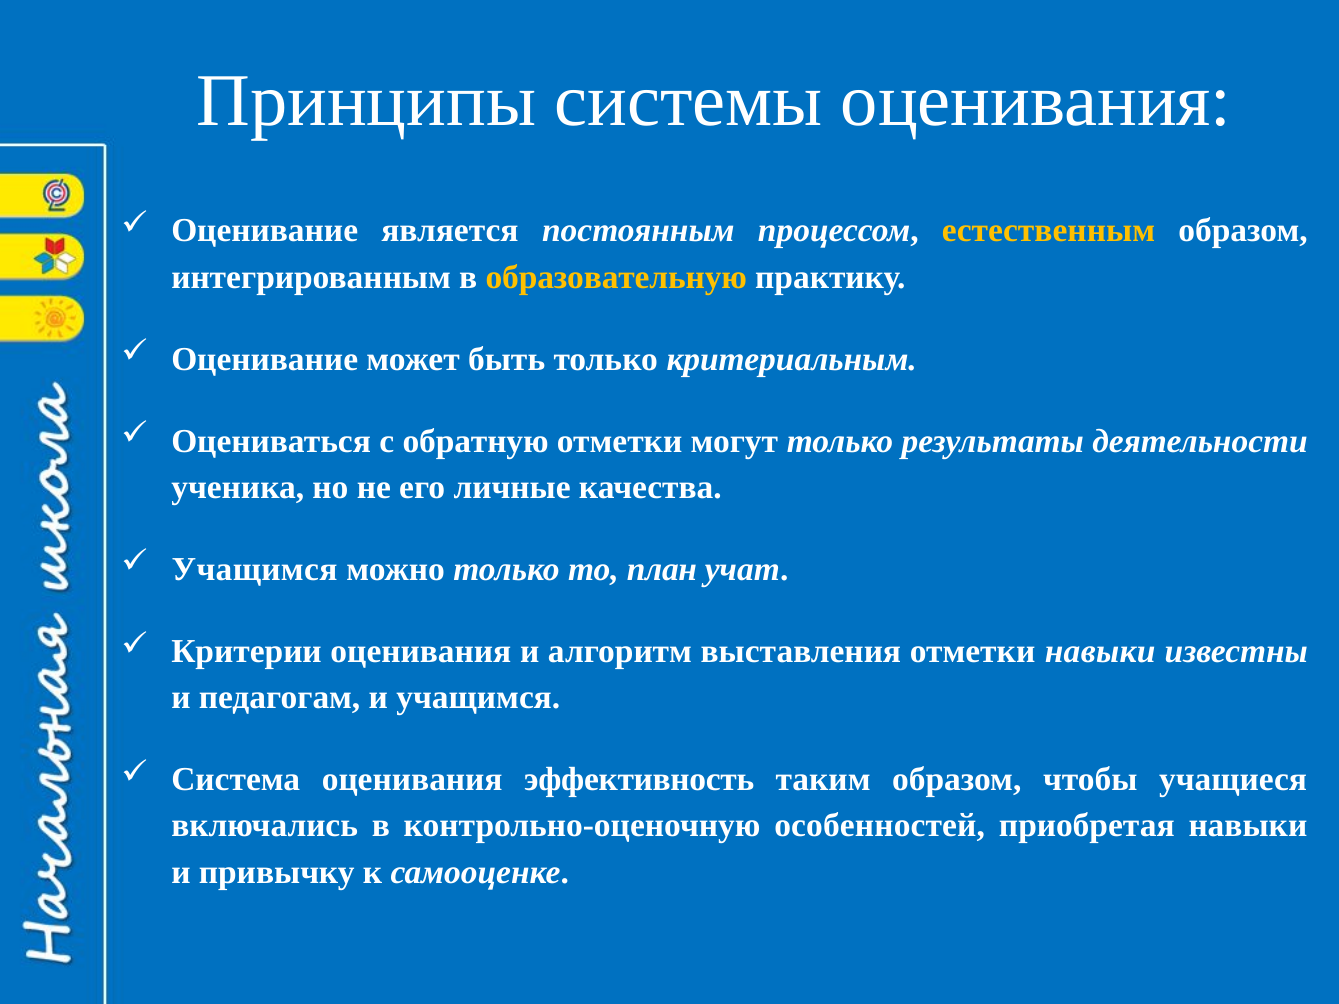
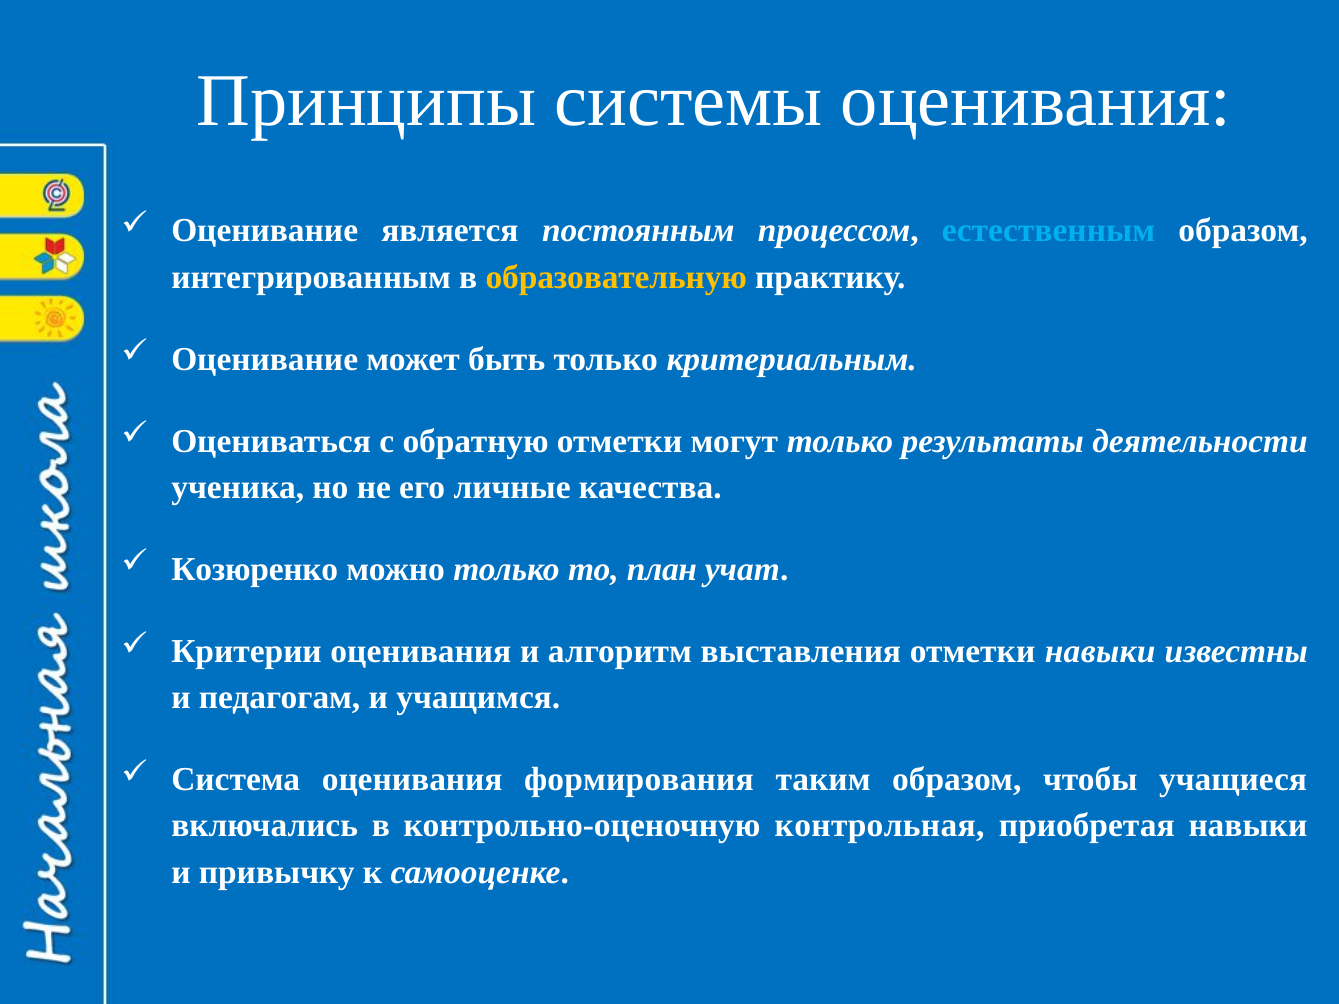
естественным colour: yellow -> light blue
Учащимся at (254, 570): Учащимся -> Козюренко
эффективность: эффективность -> формирования
особенностей: особенностей -> контрольная
